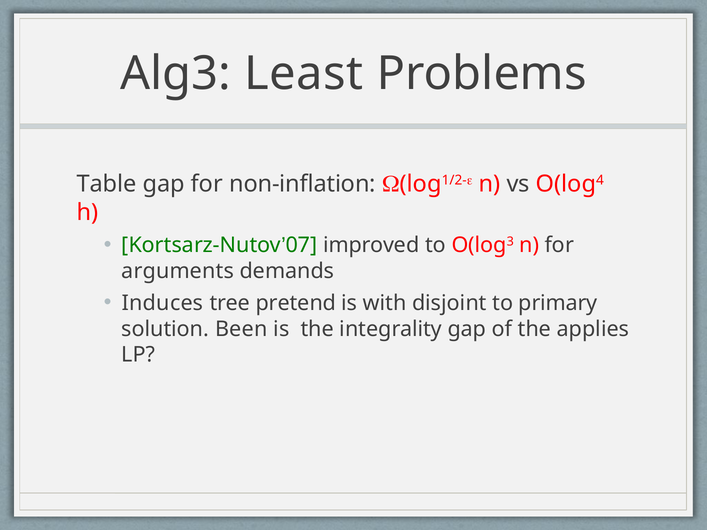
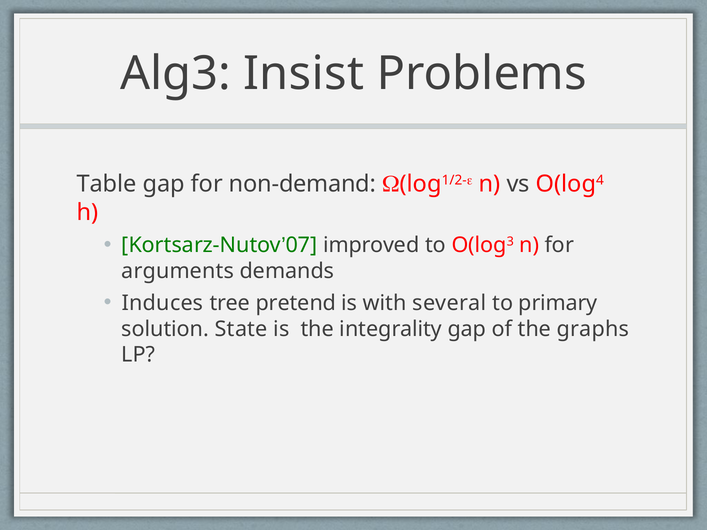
Least: Least -> Insist
non-inflation: non-inflation -> non-demand
disjoint: disjoint -> several
Been: Been -> State
applies: applies -> graphs
